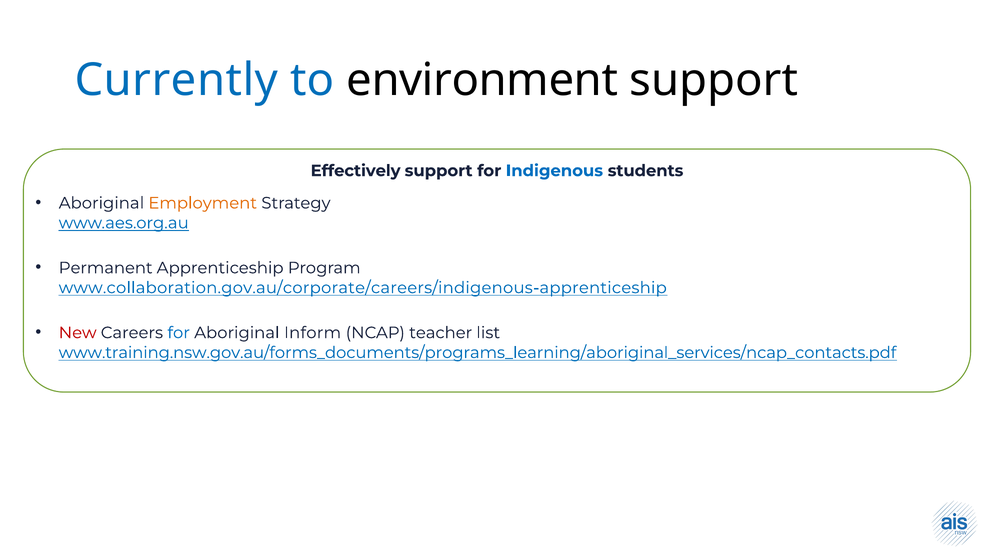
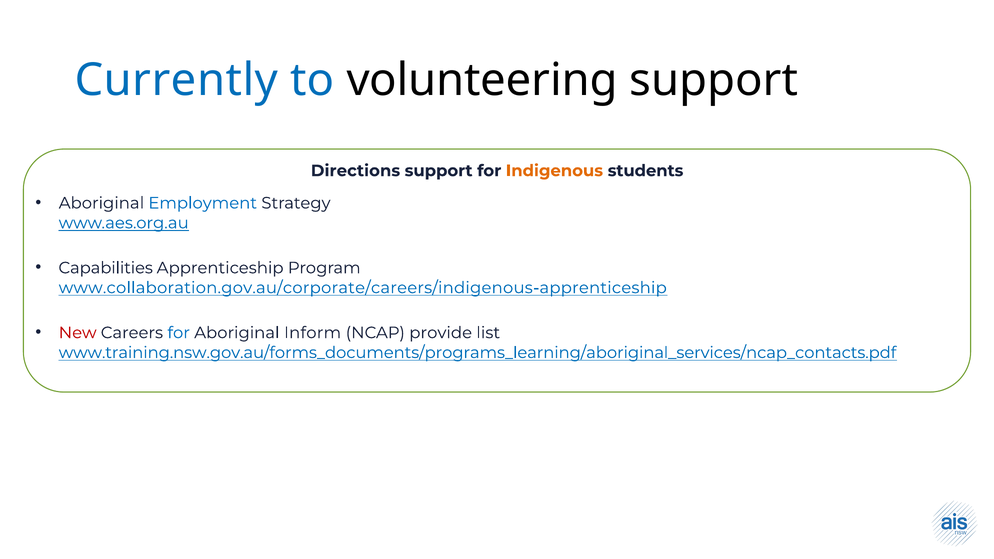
environment: environment -> volunteering
Effectively: Effectively -> Directions
Indigenous colour: blue -> orange
Employment colour: orange -> blue
Permanent: Permanent -> Capabilities
teacher: teacher -> provide
